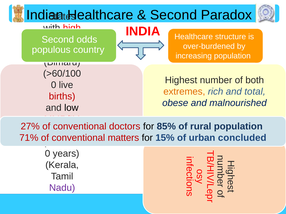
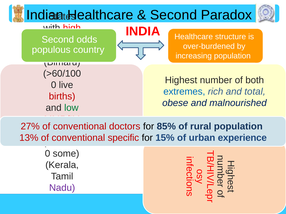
extremes colour: orange -> blue
low colour: black -> green
71%: 71% -> 13%
matters: matters -> specific
concluded: concluded -> experience
years: years -> some
